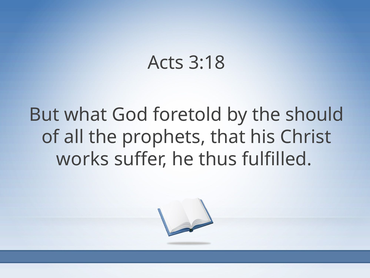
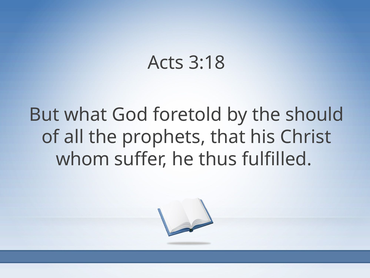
works: works -> whom
